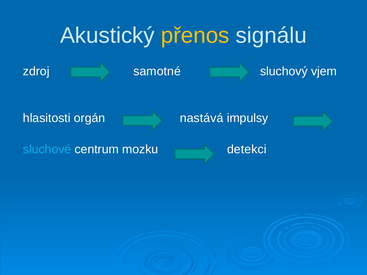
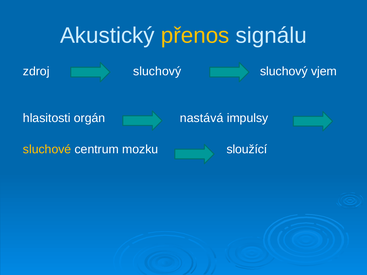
zdroj samotné: samotné -> sluchový
sluchové colour: light blue -> yellow
detekci: detekci -> sloužící
